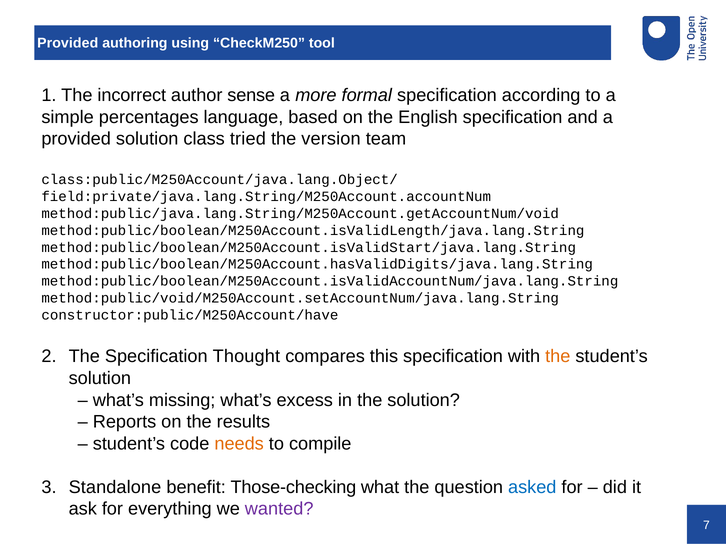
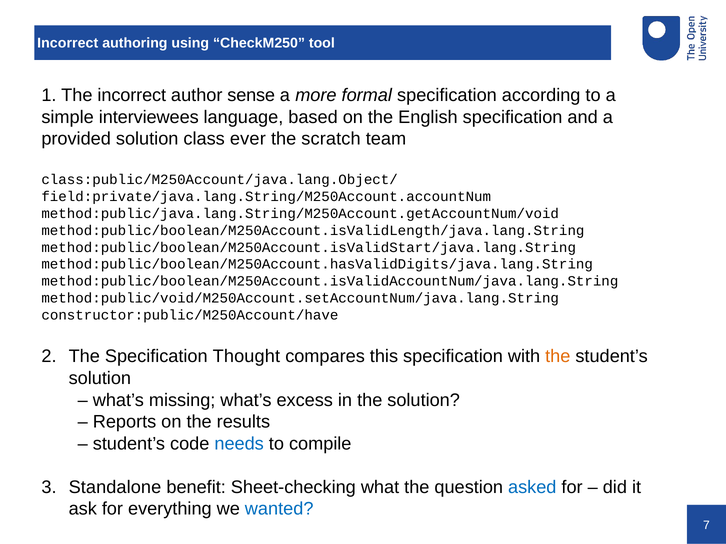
Provided at (68, 43): Provided -> Incorrect
percentages: percentages -> interviewees
tried: tried -> ever
version: version -> scratch
needs colour: orange -> blue
Those-checking: Those-checking -> Sheet-checking
wanted colour: purple -> blue
